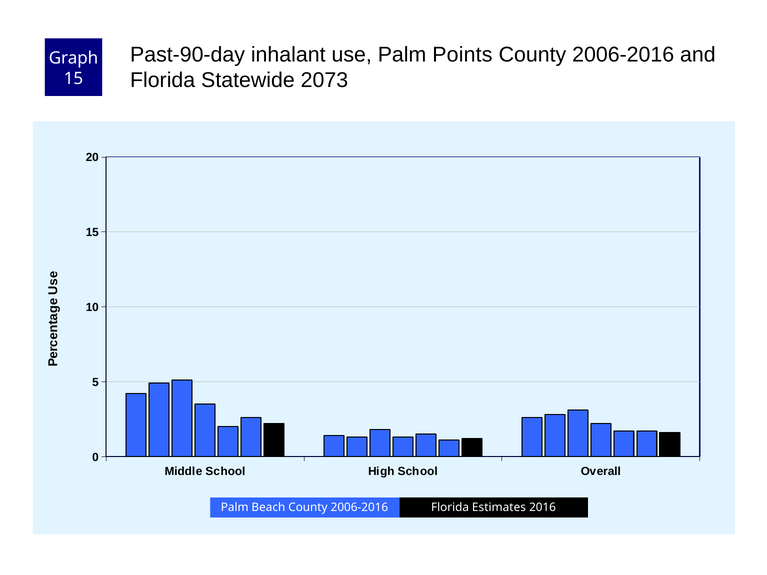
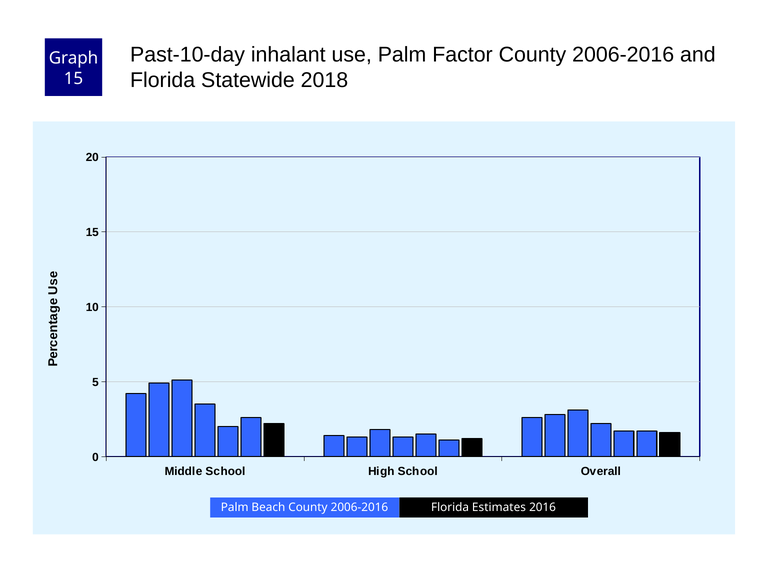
Past-90-day: Past-90-day -> Past-10-day
Points: Points -> Factor
2073: 2073 -> 2018
